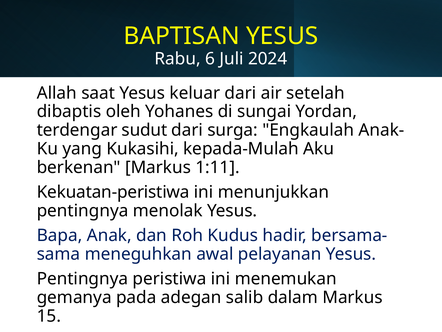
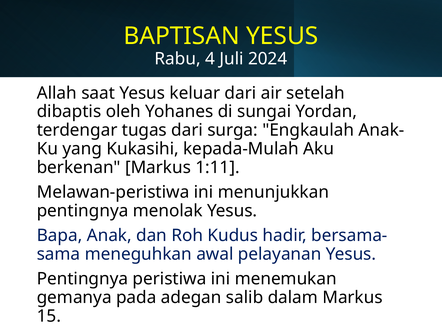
6: 6 -> 4
sudut: sudut -> tugas
Kekuatan-peristiwa: Kekuatan-peristiwa -> Melawan-peristiwa
